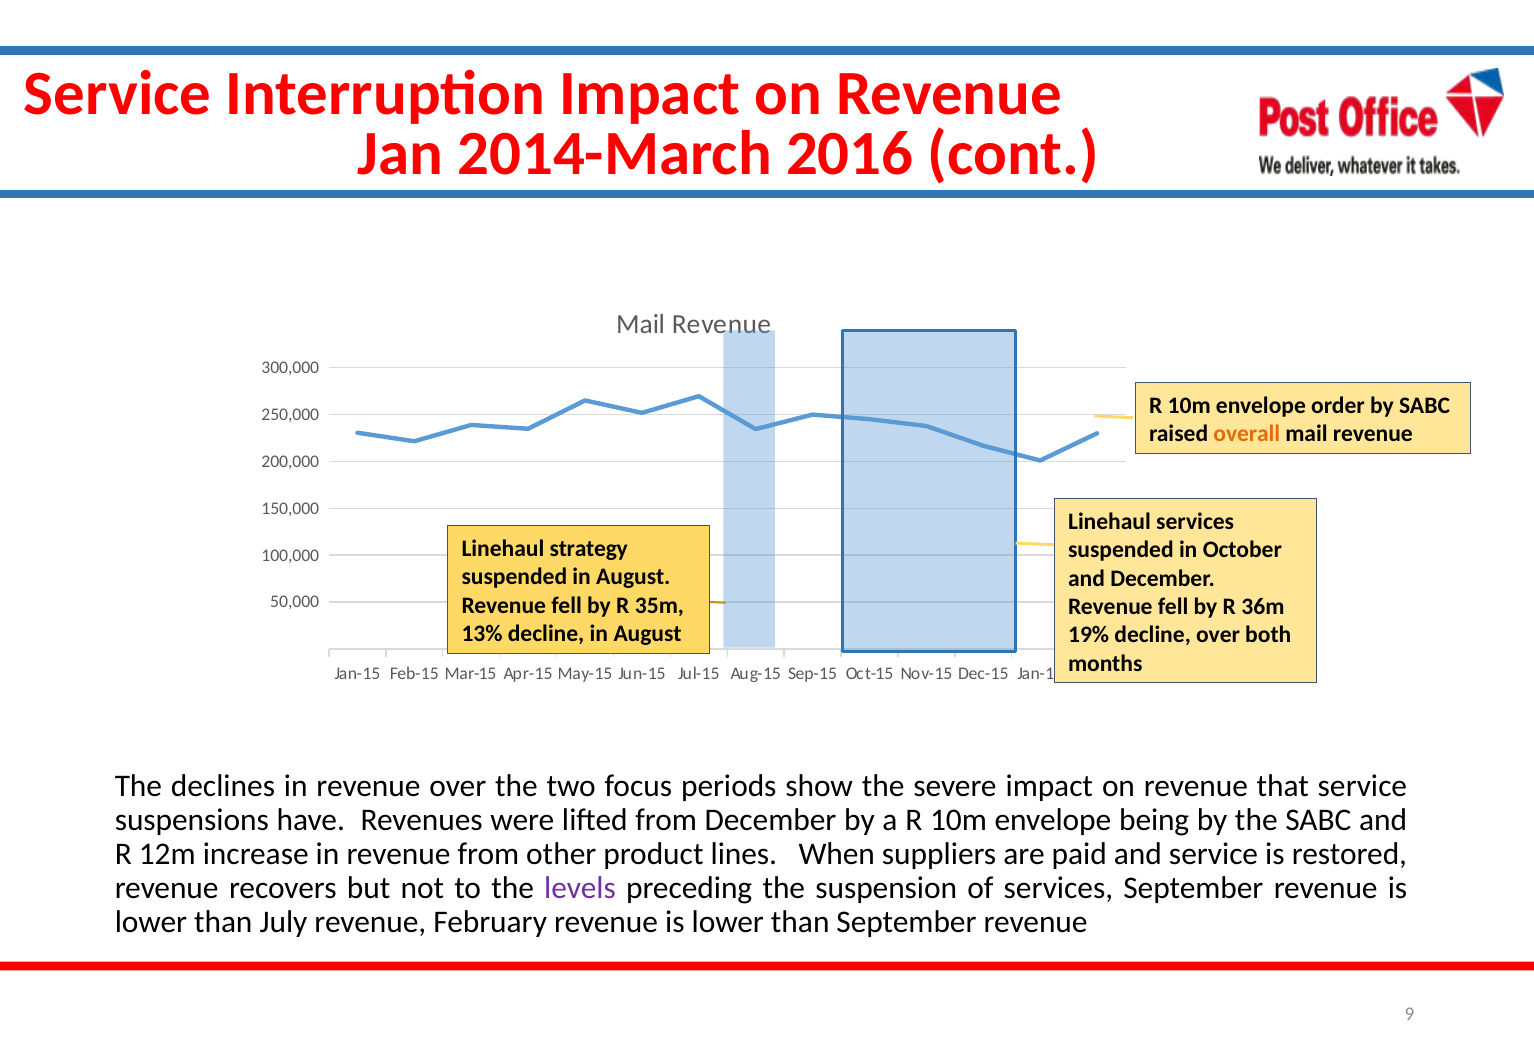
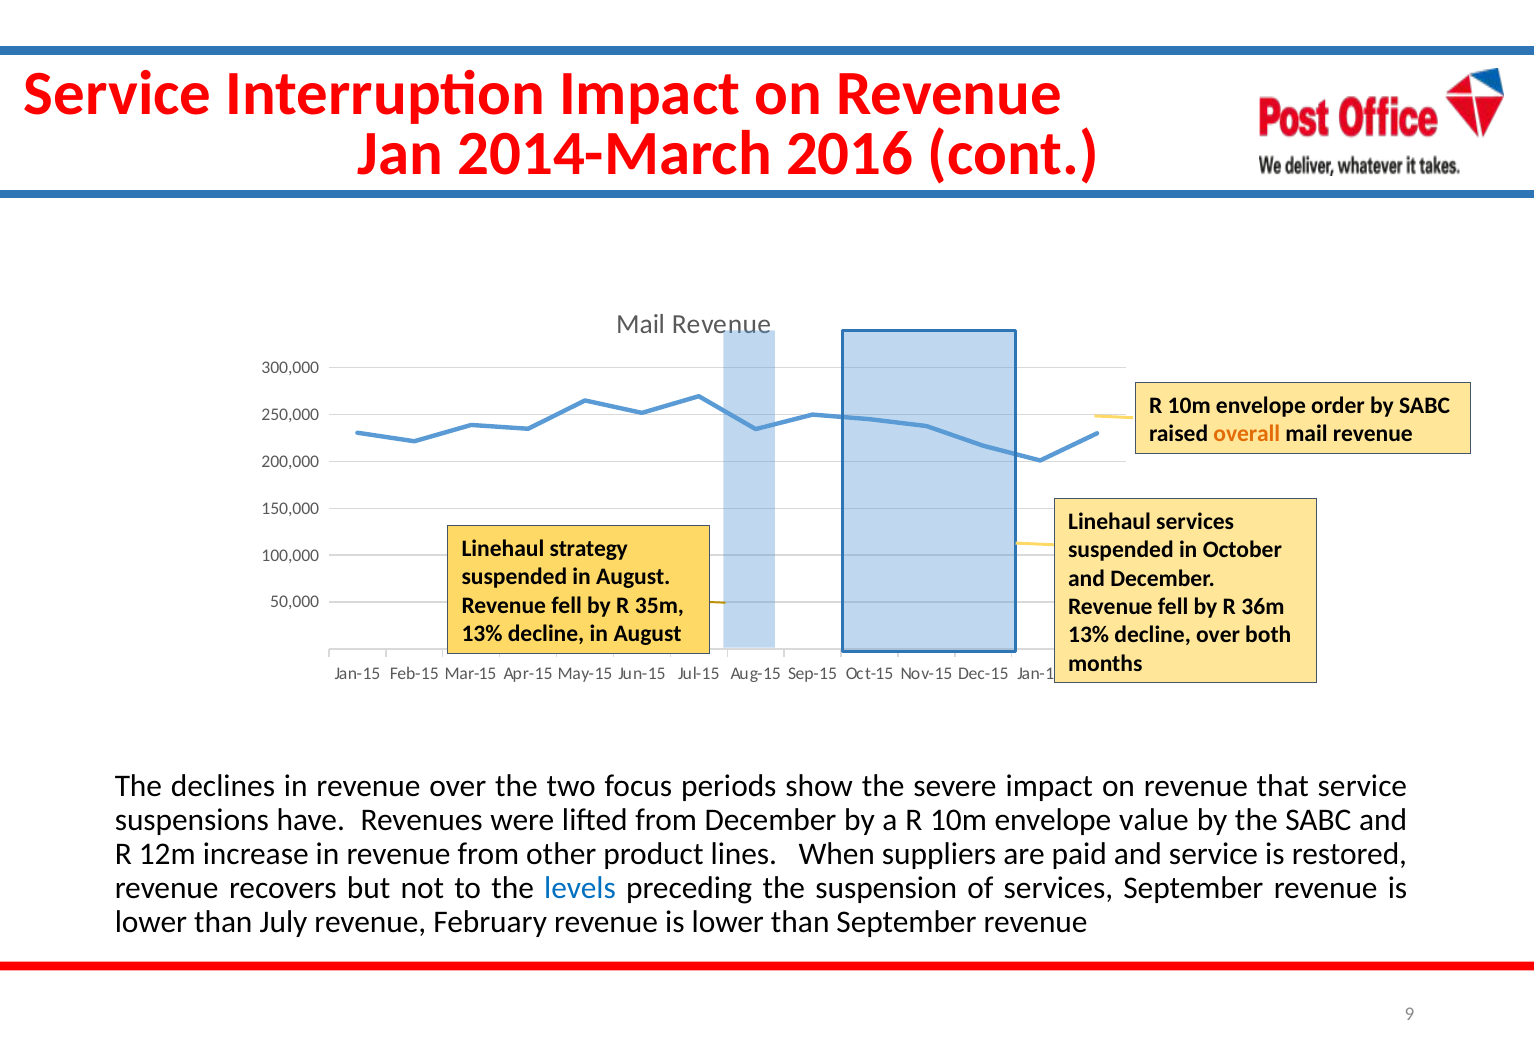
19% at (1089, 635): 19% -> 13%
being: being -> value
levels colour: purple -> blue
